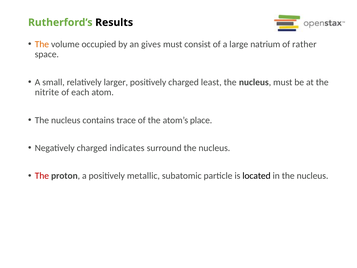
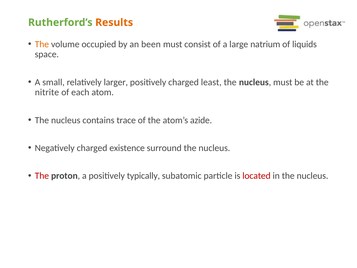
Results colour: black -> orange
gives: gives -> been
rather: rather -> liquids
place: place -> azide
indicates: indicates -> existence
metallic: metallic -> typically
located colour: black -> red
